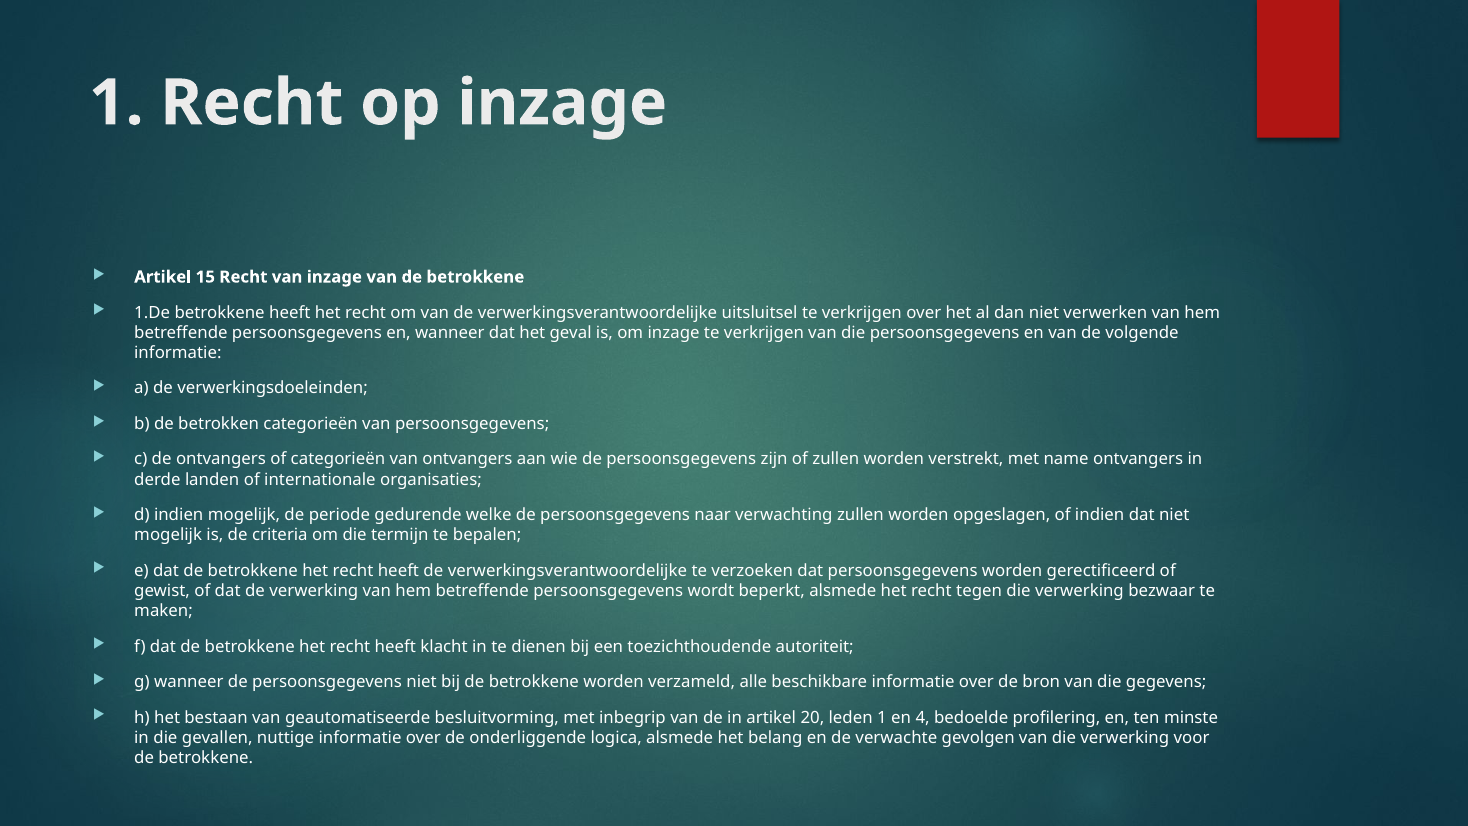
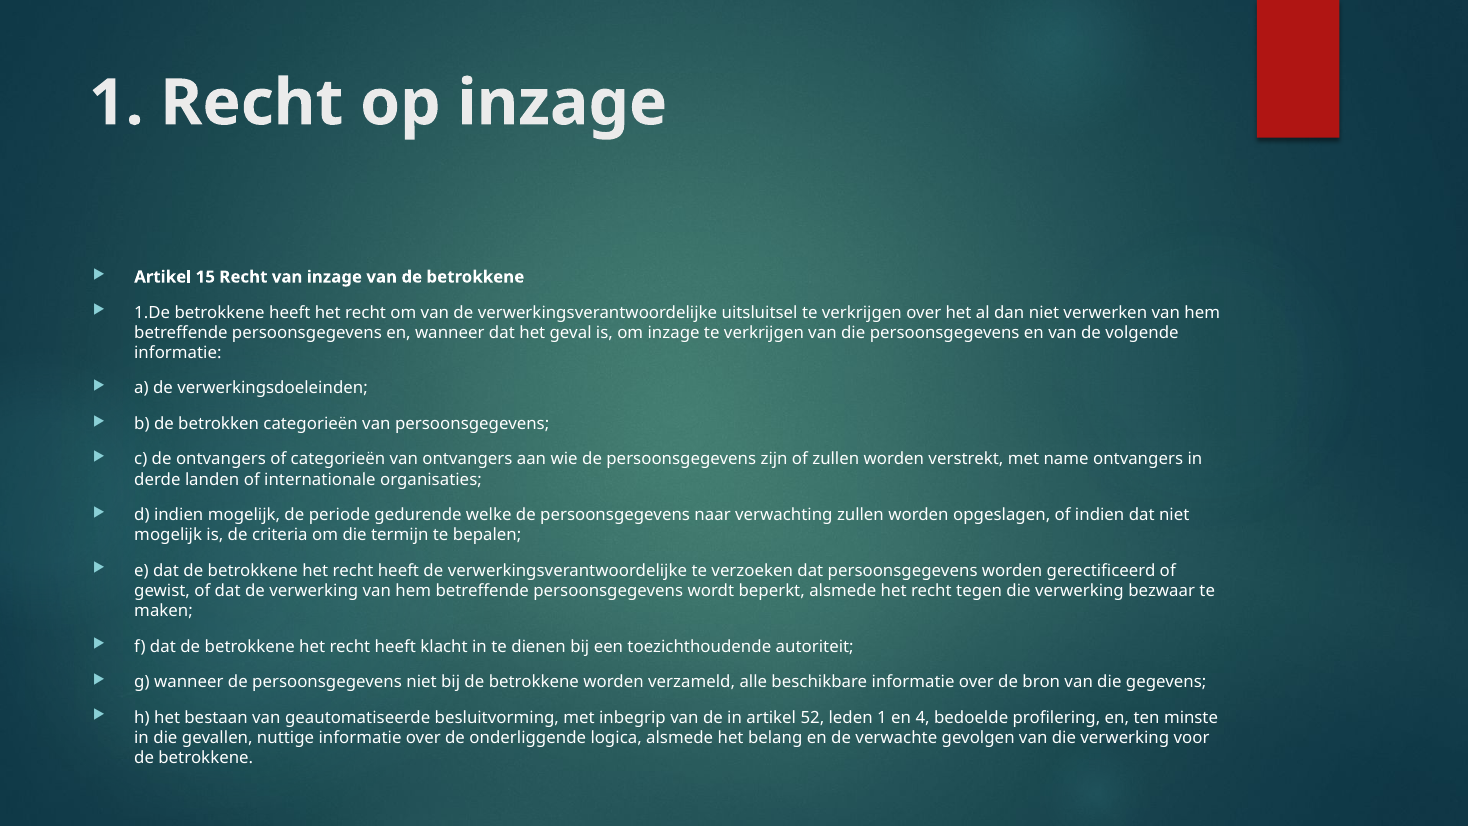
20: 20 -> 52
